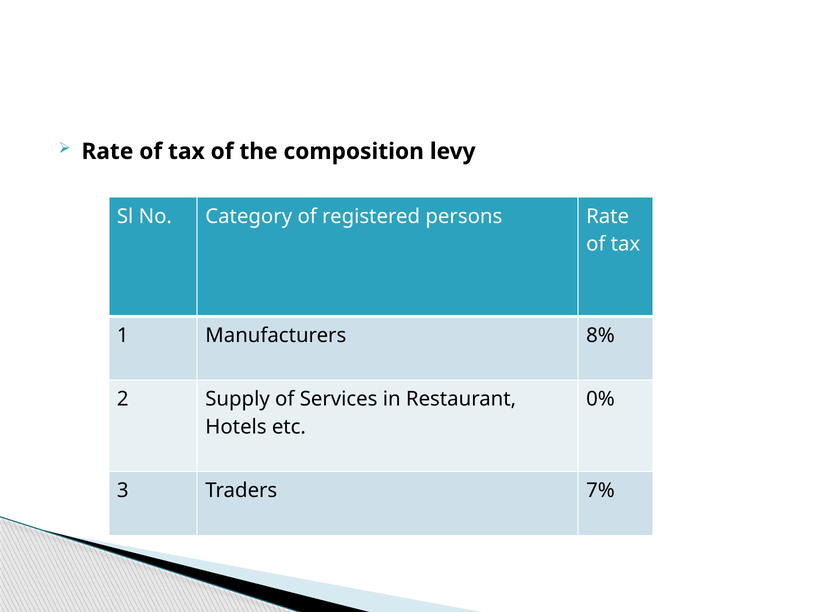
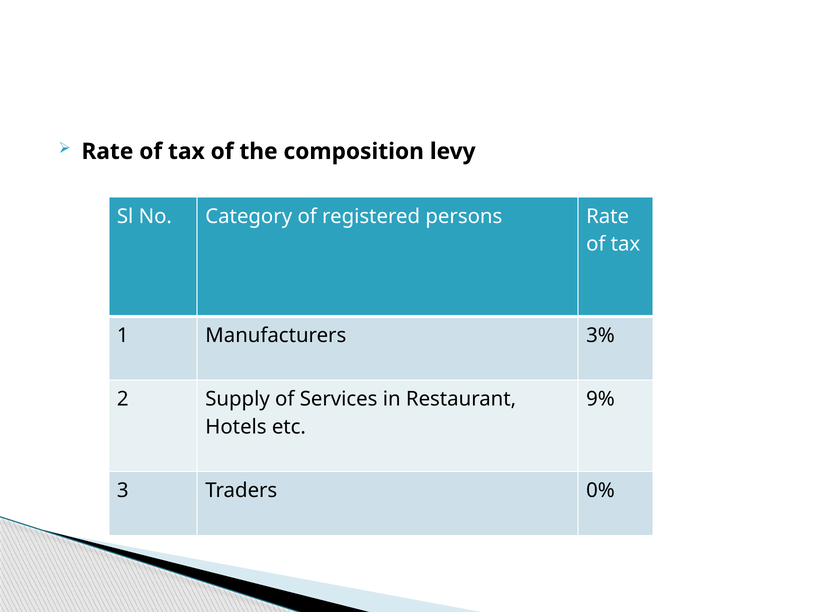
8%: 8% -> 3%
0%: 0% -> 9%
7%: 7% -> 0%
